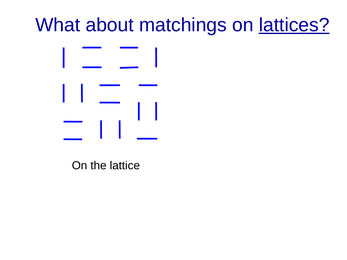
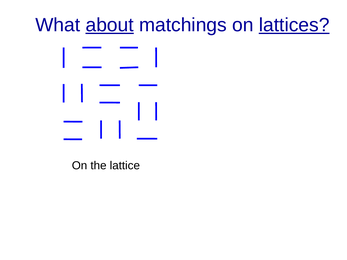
about underline: none -> present
